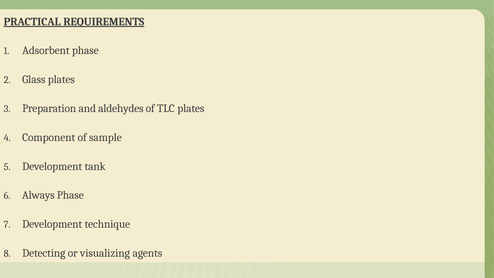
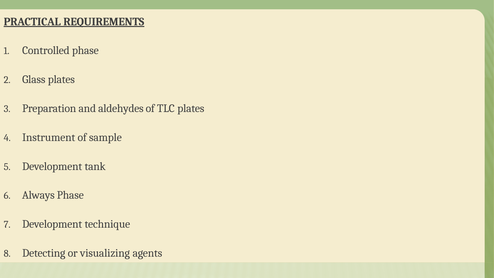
Adsorbent: Adsorbent -> Controlled
Component: Component -> Instrument
